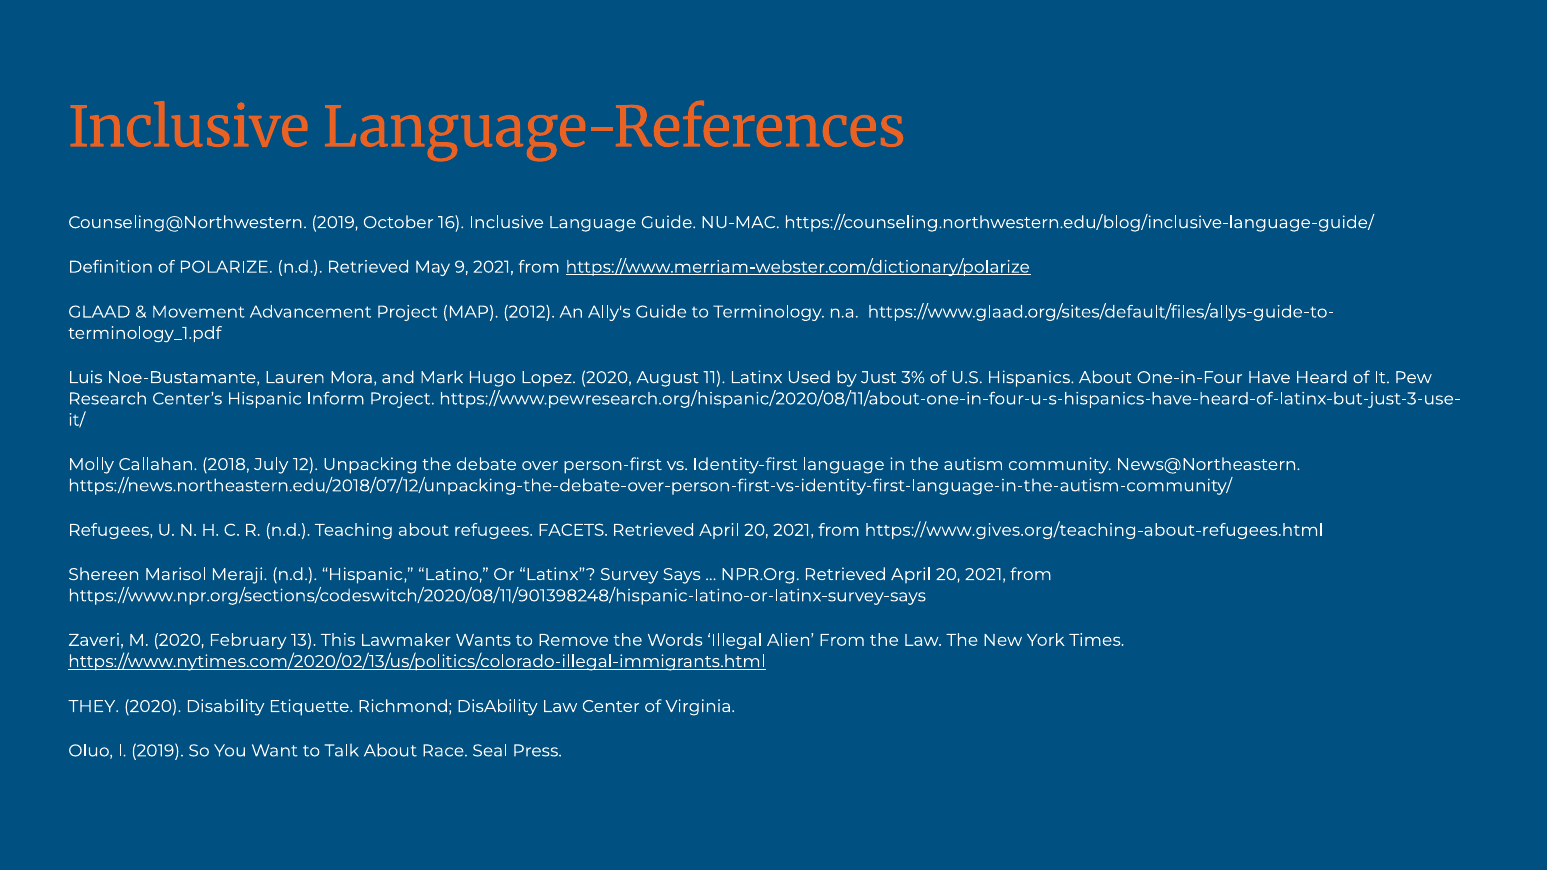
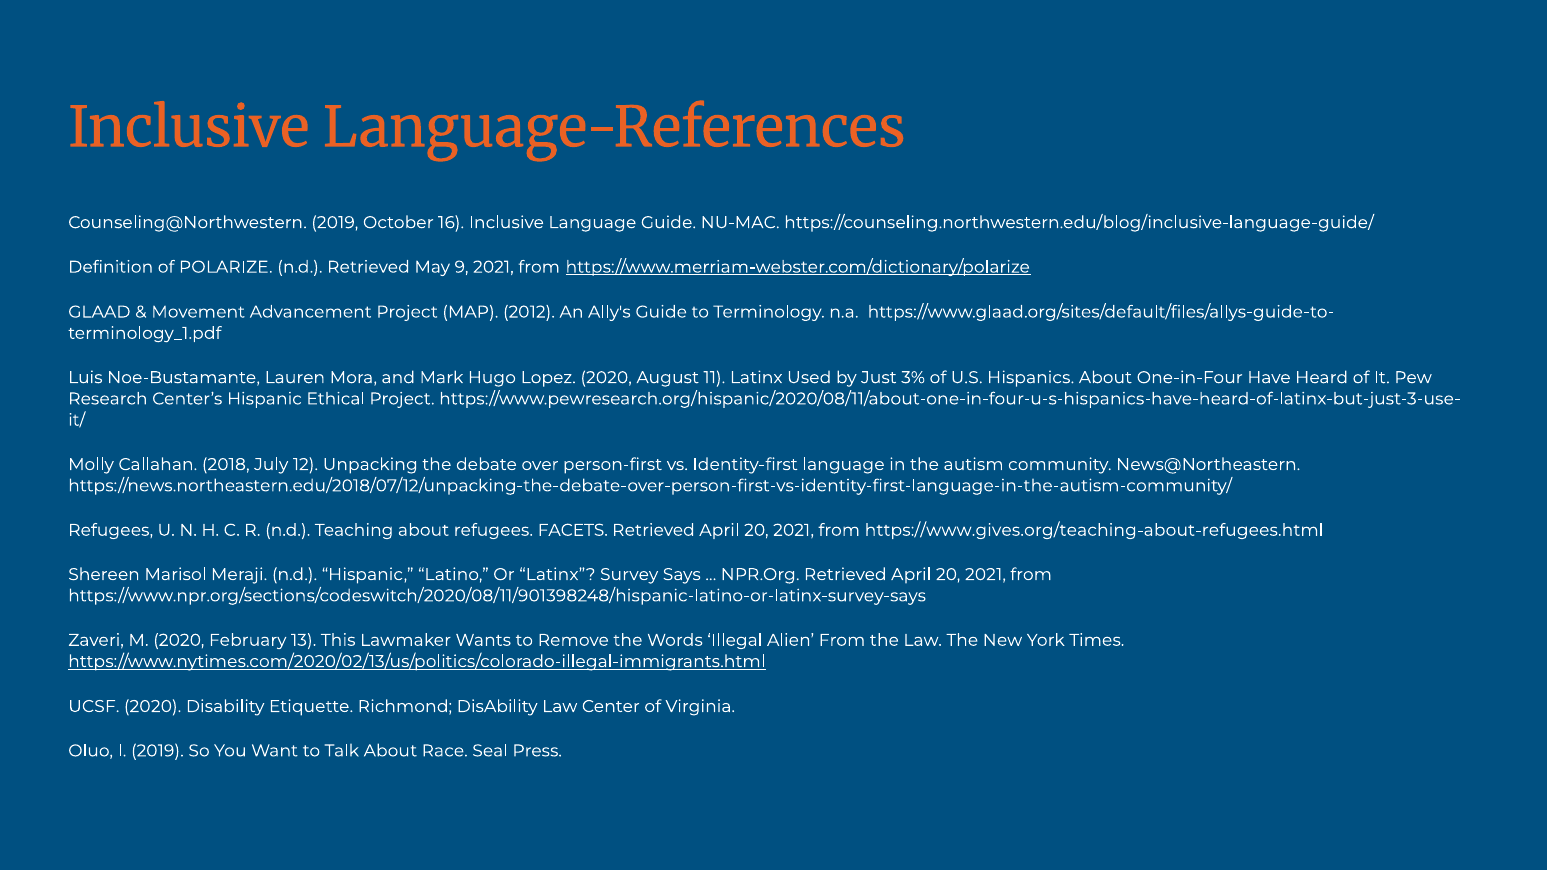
Inform: Inform -> Ethical
THEY: THEY -> UCSF
